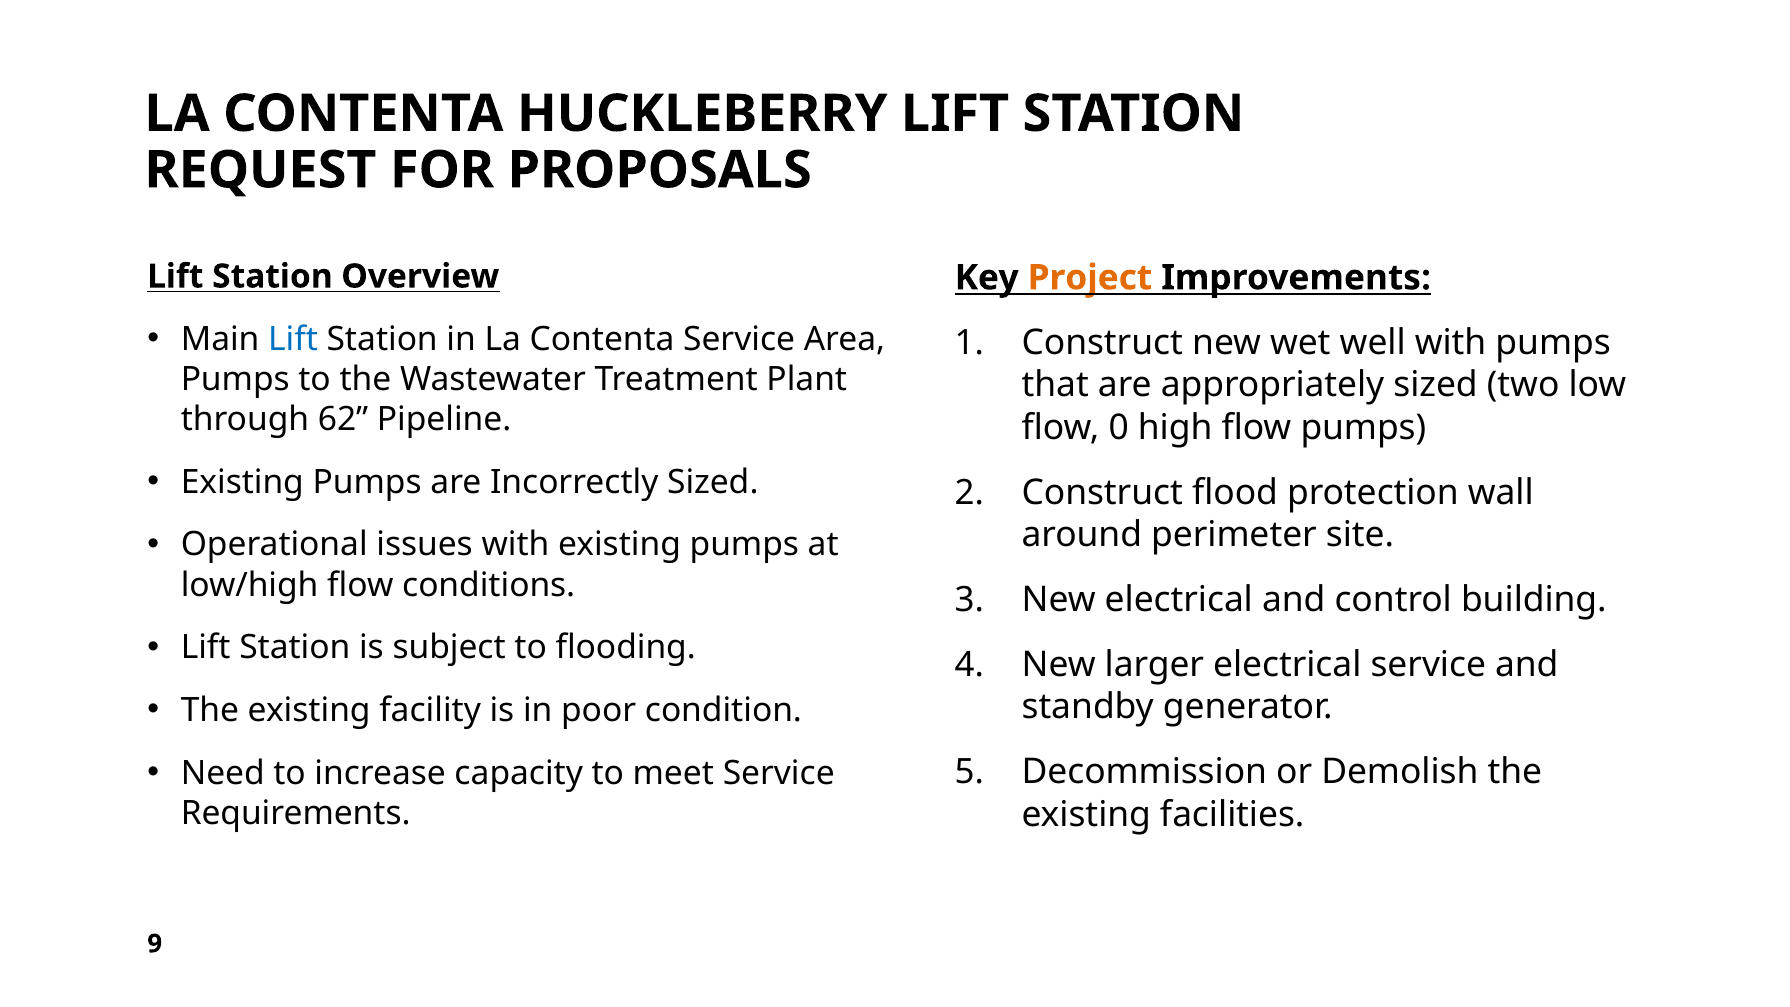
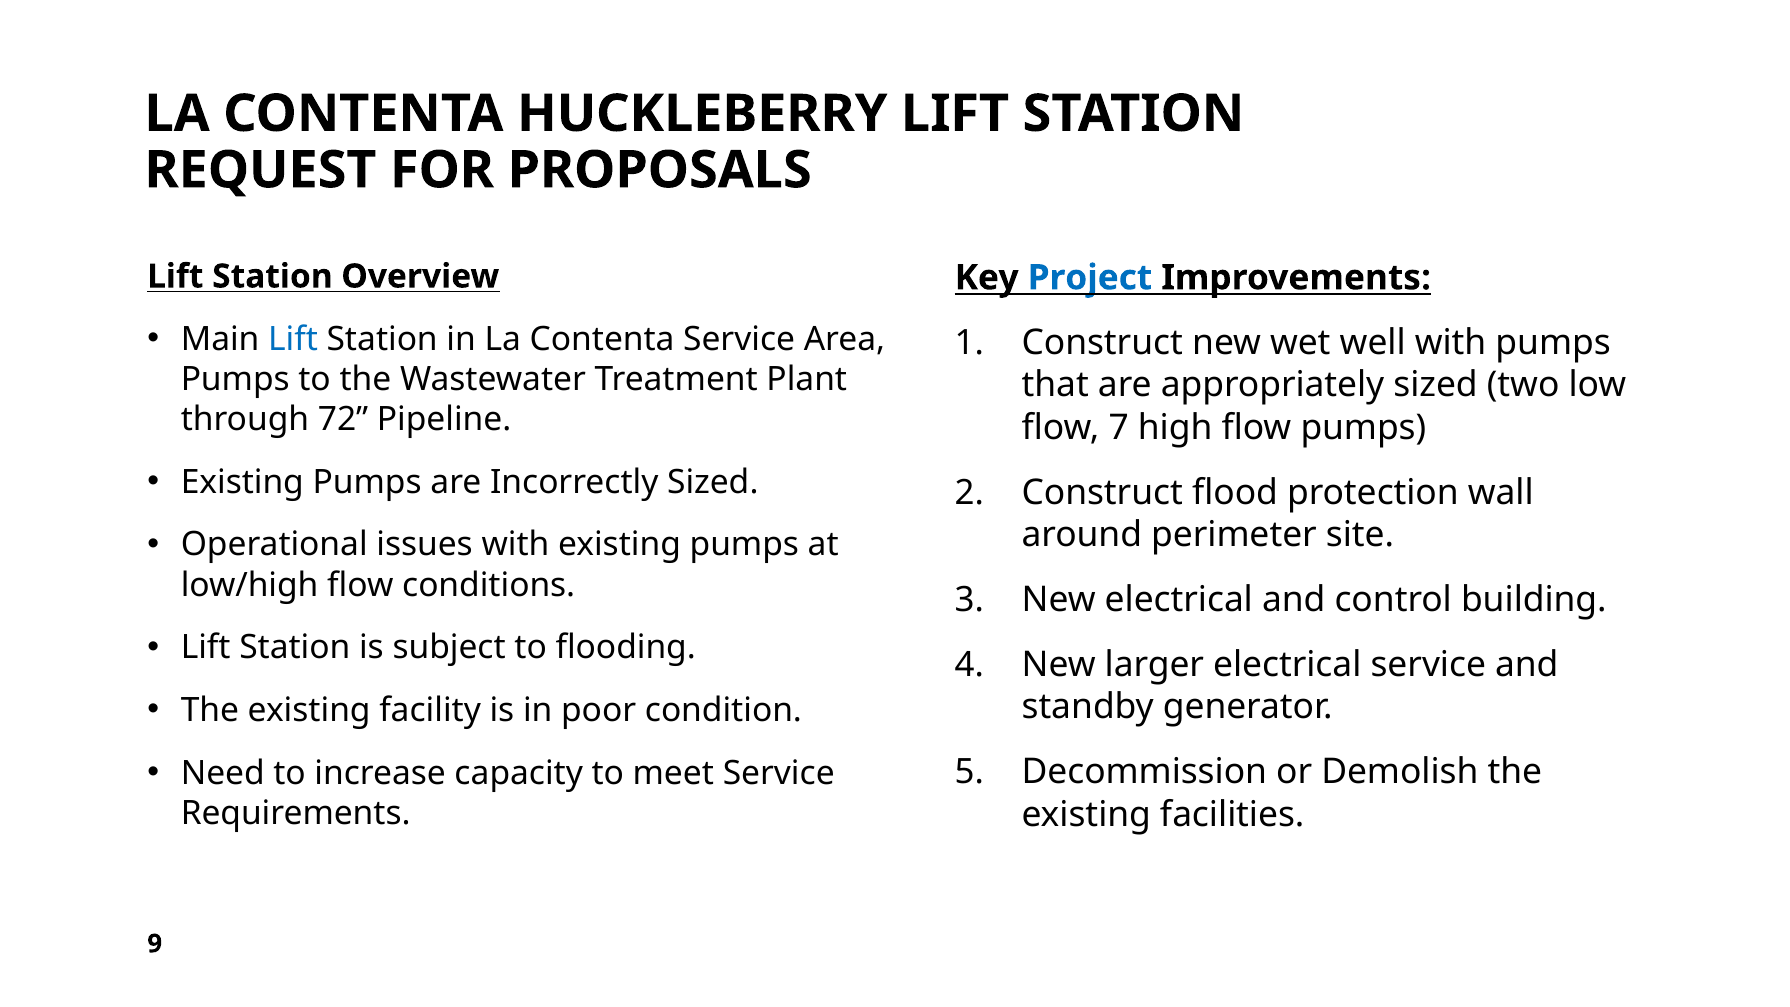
Project colour: orange -> blue
62: 62 -> 72
0: 0 -> 7
